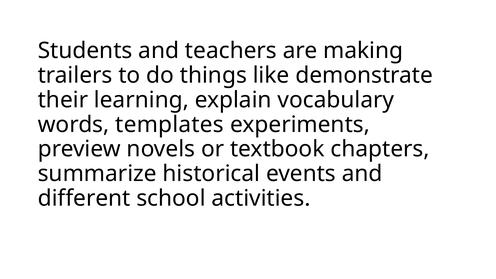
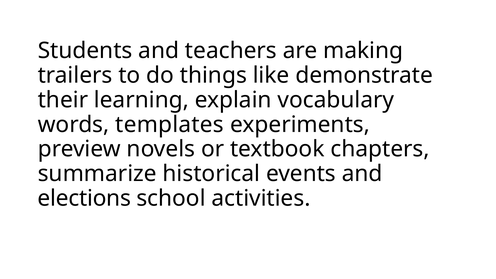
different: different -> elections
